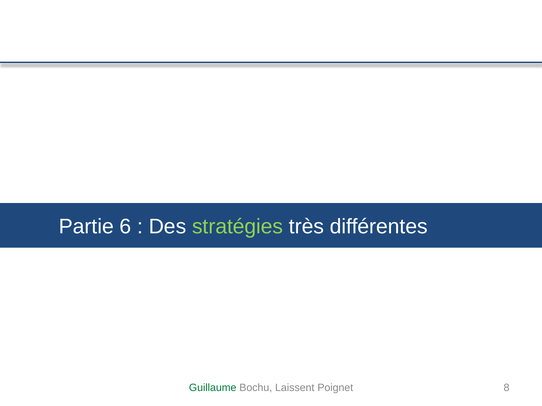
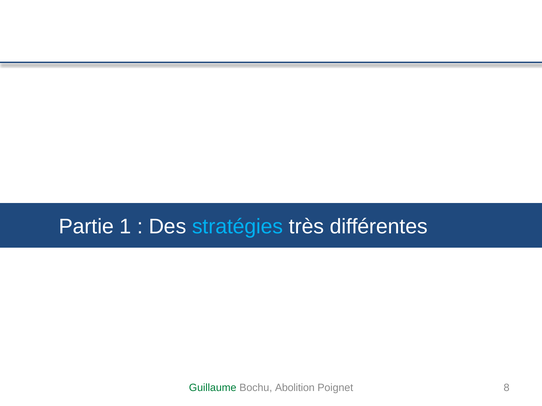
6: 6 -> 1
stratégies colour: light green -> light blue
Laissent: Laissent -> Abolition
